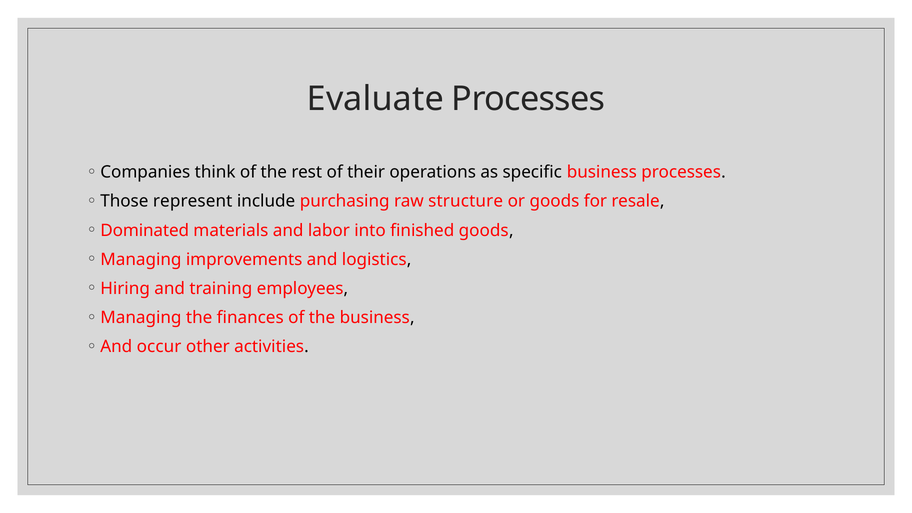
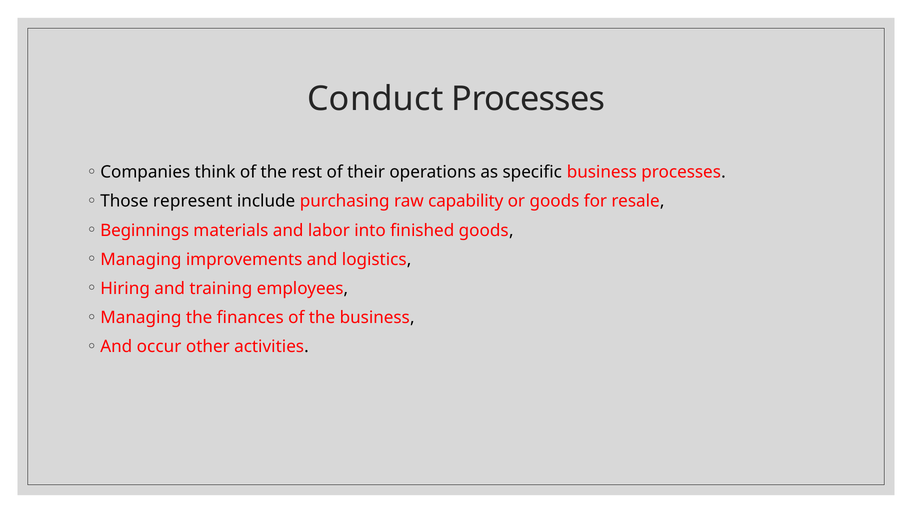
Evaluate: Evaluate -> Conduct
structure: structure -> capability
Dominated: Dominated -> Beginnings
